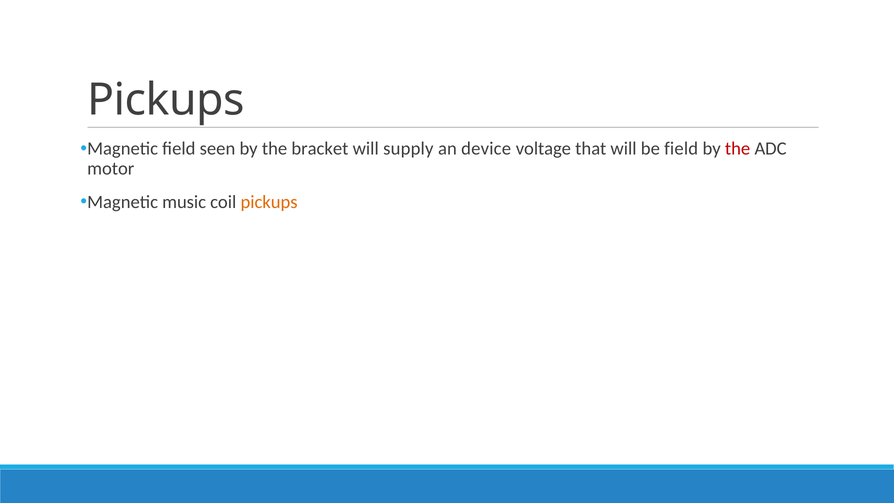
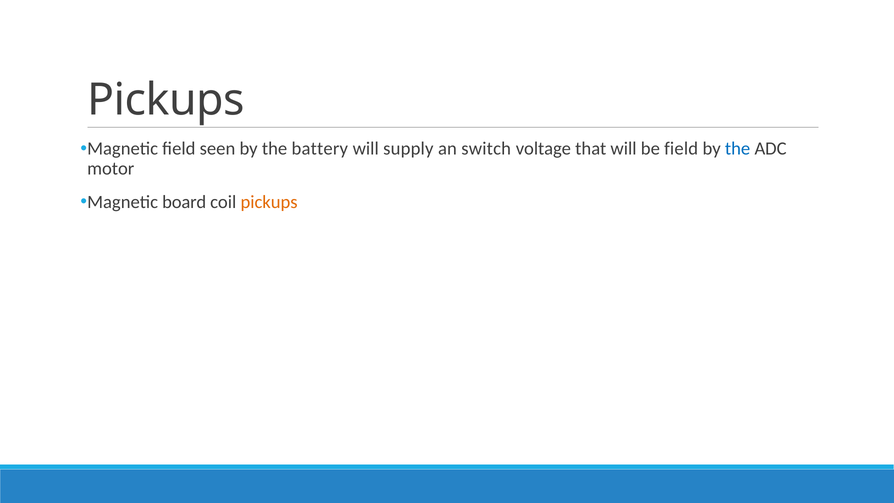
bracket: bracket -> battery
device: device -> switch
the at (738, 149) colour: red -> blue
music: music -> board
